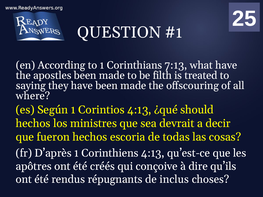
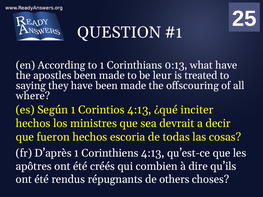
7:13: 7:13 -> 0:13
filth: filth -> leur
should: should -> inciter
conçoive: conçoive -> combien
inclus: inclus -> others
